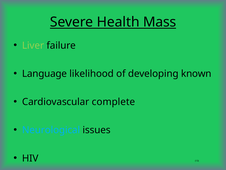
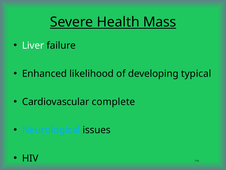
Liver colour: light green -> white
Language: Language -> Enhanced
known: known -> typical
